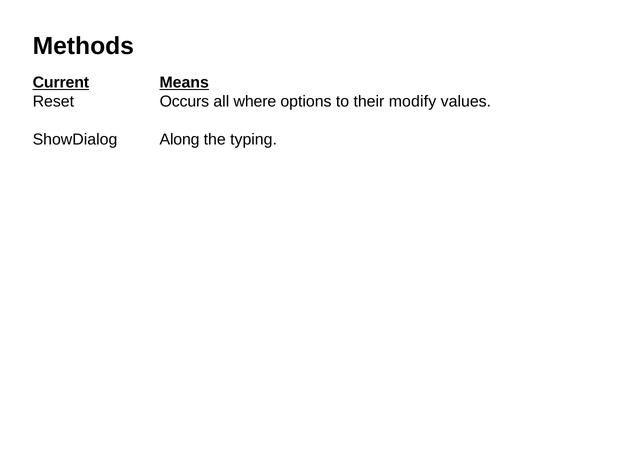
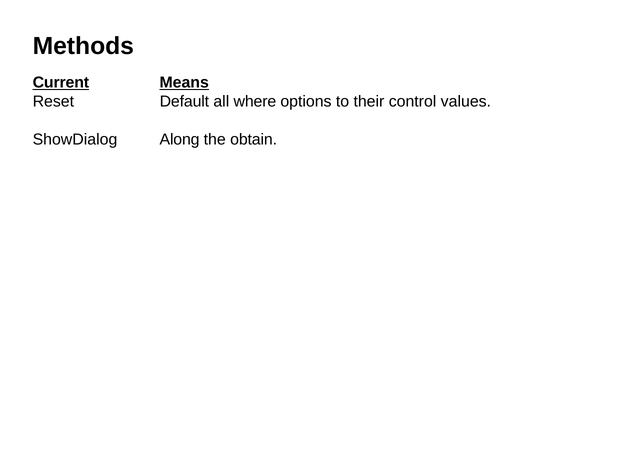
Occurs: Occurs -> Default
modify: modify -> control
typing: typing -> obtain
